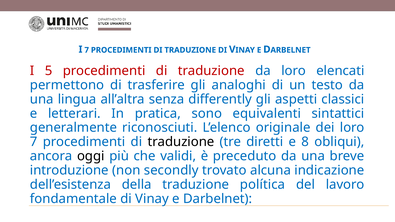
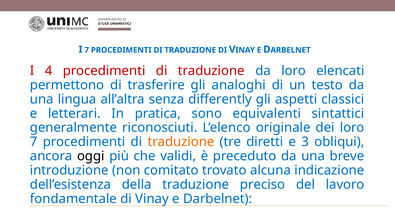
5: 5 -> 4
traduzione at (181, 142) colour: black -> orange
8: 8 -> 3
secondly: secondly -> comitato
política: política -> preciso
